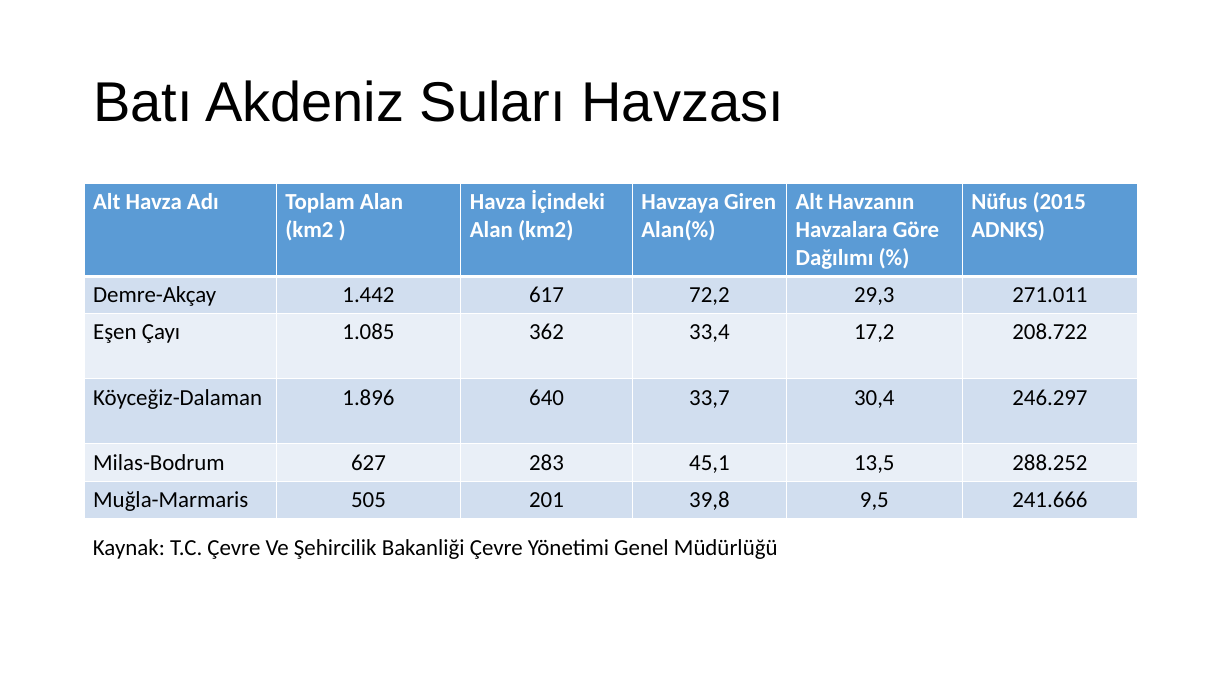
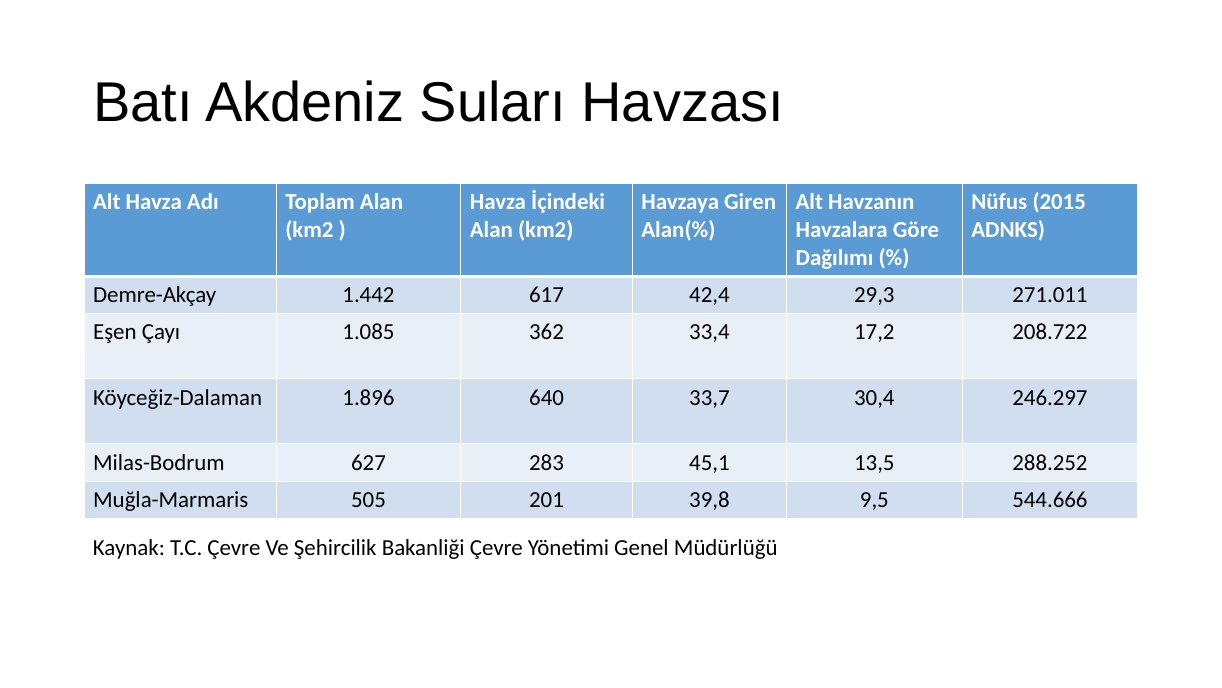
72,2: 72,2 -> 42,4
241.666: 241.666 -> 544.666
